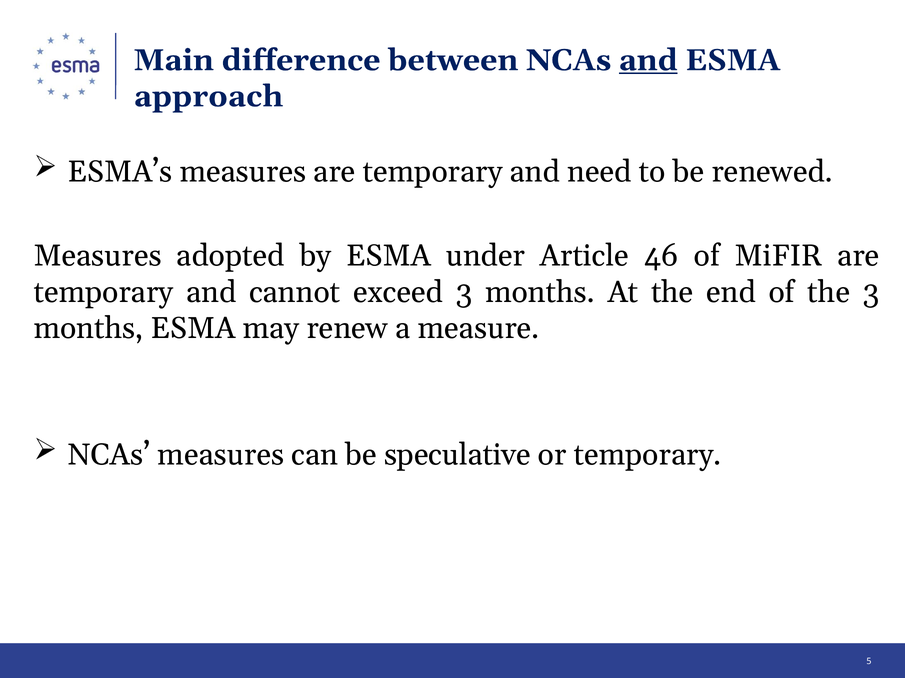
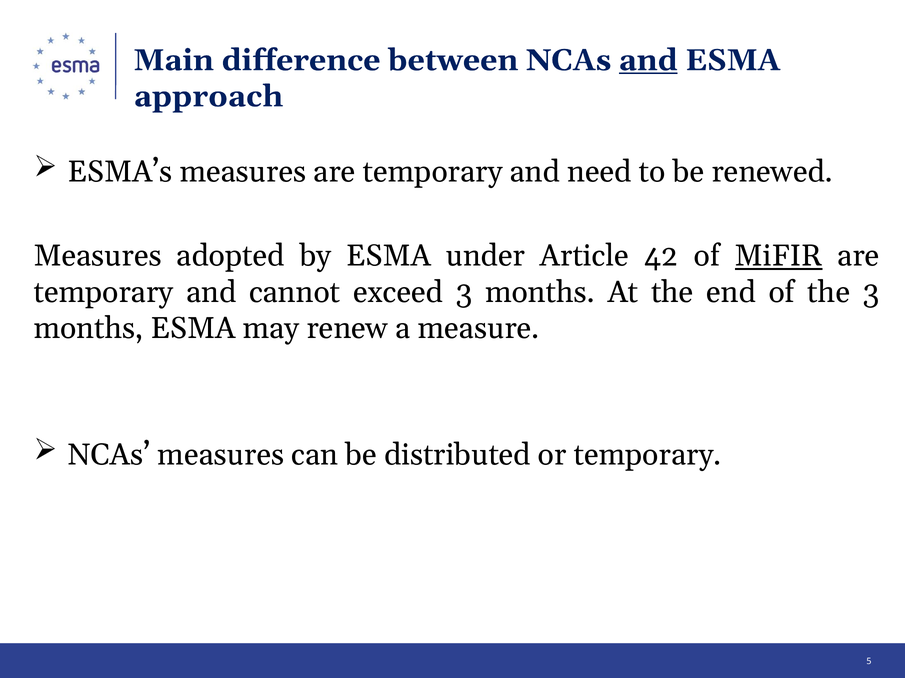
46: 46 -> 42
MiFIR underline: none -> present
speculative: speculative -> distributed
